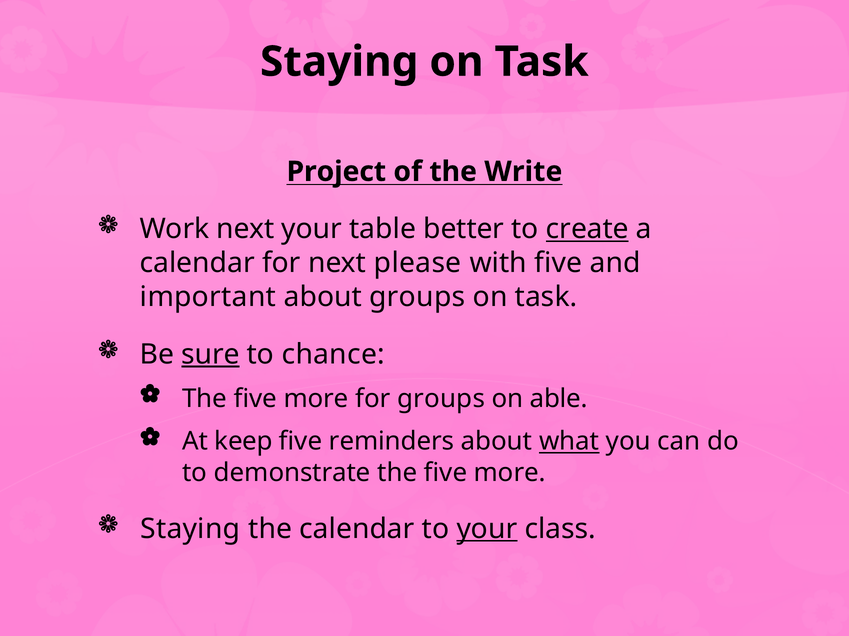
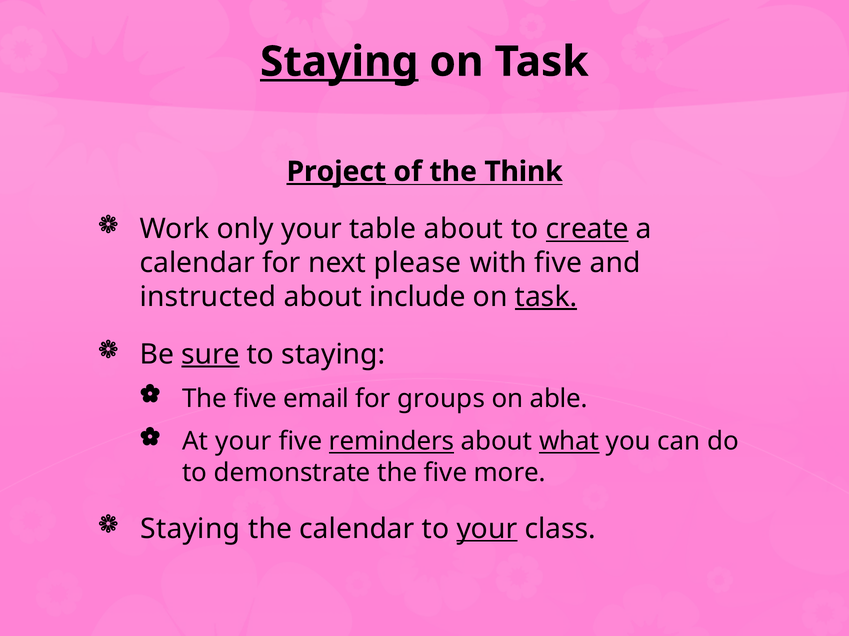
Staying at (339, 62) underline: none -> present
Project underline: none -> present
Write: Write -> Think
Work next: next -> only
table better: better -> about
important: important -> instructed
about groups: groups -> include
task at (546, 297) underline: none -> present
to chance: chance -> staying
more at (316, 399): more -> email
At keep: keep -> your
reminders underline: none -> present
